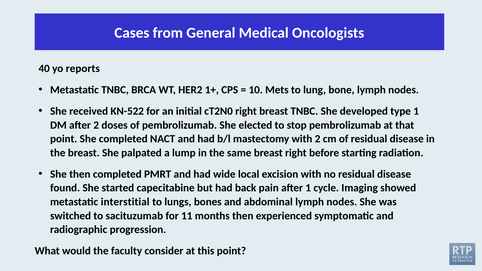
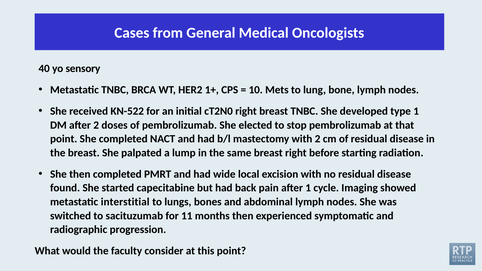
reports: reports -> sensory
